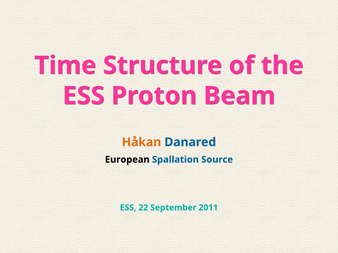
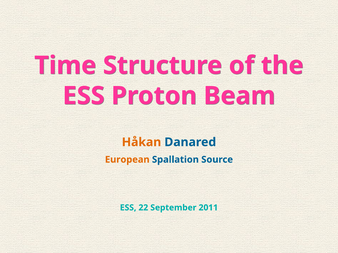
European colour: black -> orange
